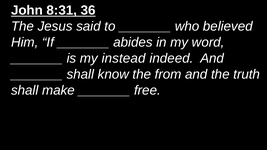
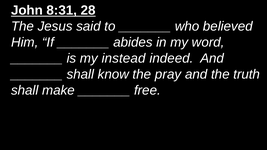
36: 36 -> 28
from: from -> pray
